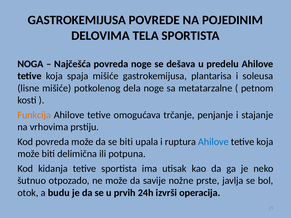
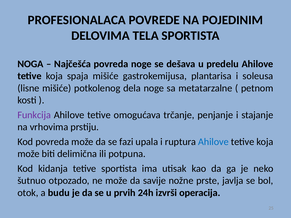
GASTROKEMIJUSA at (77, 20): GASTROKEMIJUSA -> PROFESIONALACA
Funkcija colour: orange -> purple
se biti: biti -> fazi
